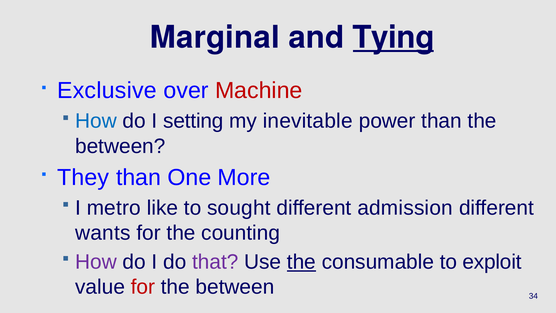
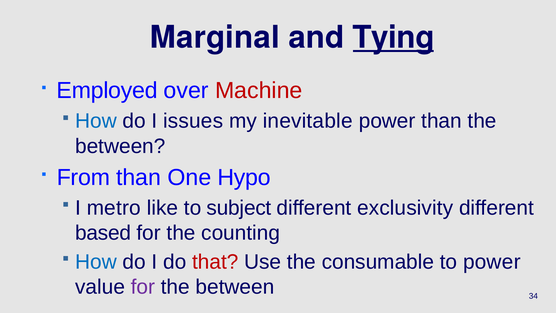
Exclusive: Exclusive -> Employed
setting: setting -> issues
They: They -> From
More: More -> Hypo
sought: sought -> subject
admission: admission -> exclusivity
wants: wants -> based
How at (96, 262) colour: purple -> blue
that colour: purple -> red
the at (301, 262) underline: present -> none
to exploit: exploit -> power
for at (143, 287) colour: red -> purple
